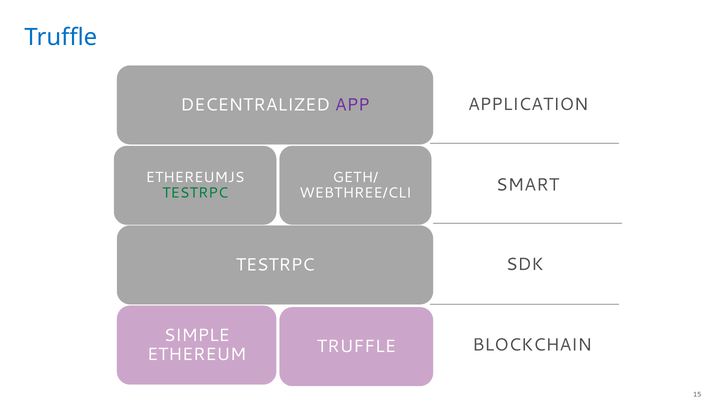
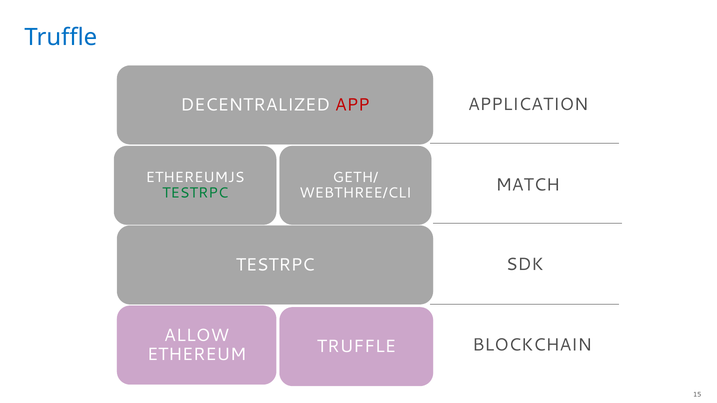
APP colour: purple -> red
SMART: SMART -> MATCH
SIMPLE: SIMPLE -> ALLOW
